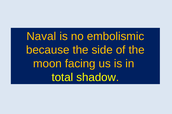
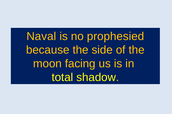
embolismic: embolismic -> prophesied
